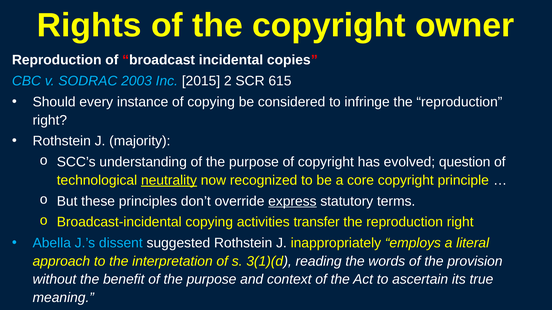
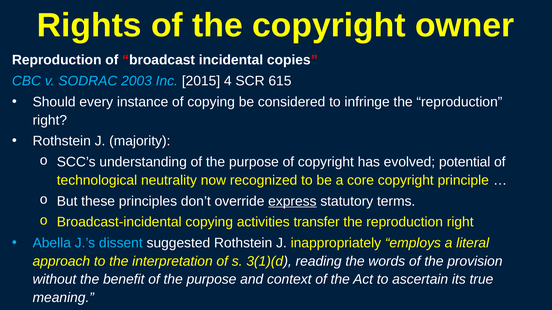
2: 2 -> 4
question: question -> potential
neutrality underline: present -> none
